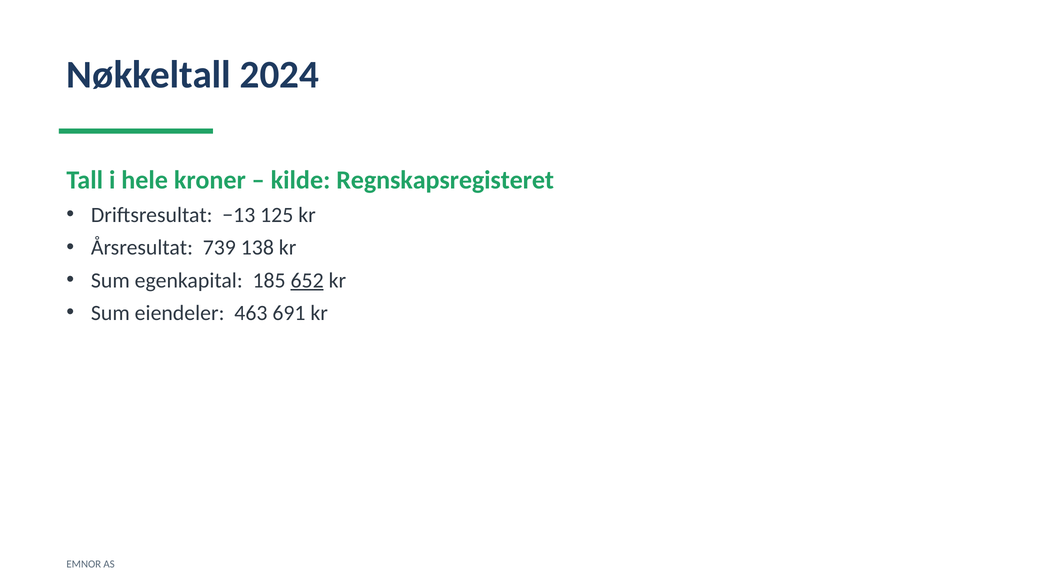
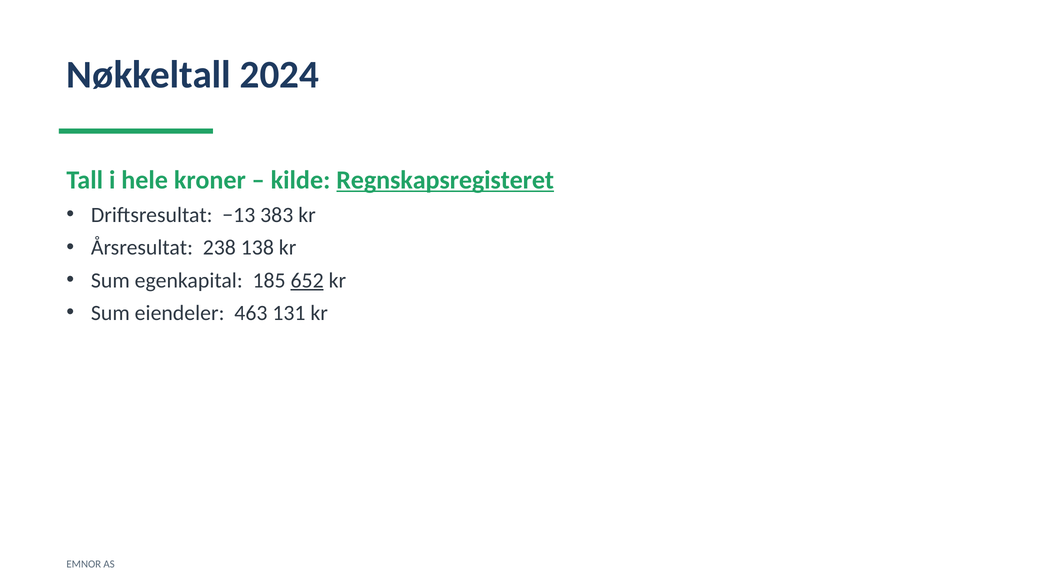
Regnskapsregisteret underline: none -> present
125: 125 -> 383
739: 739 -> 238
691: 691 -> 131
